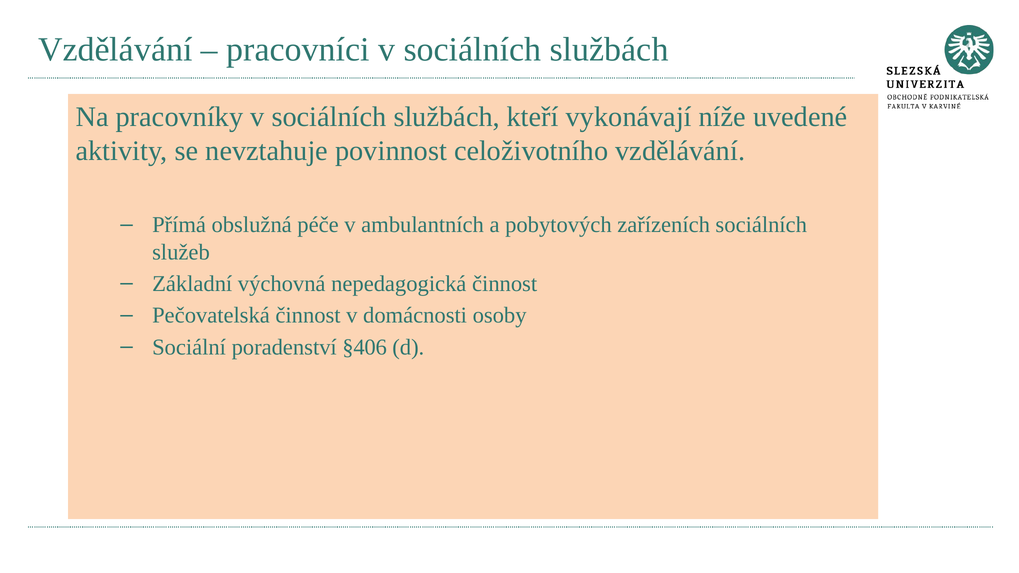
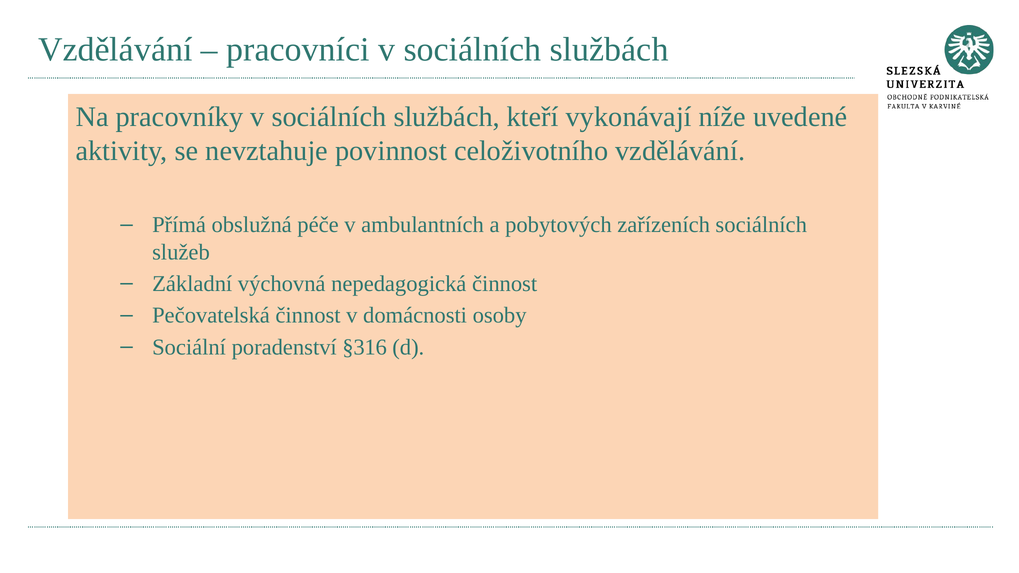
§406: §406 -> §316
